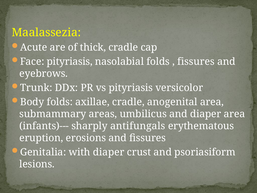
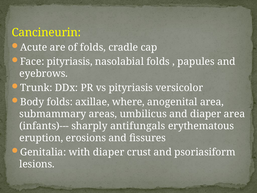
Maalassezia: Maalassezia -> Cancineurin
of thick: thick -> folds
fissures at (196, 61): fissures -> papules
axillae cradle: cradle -> where
